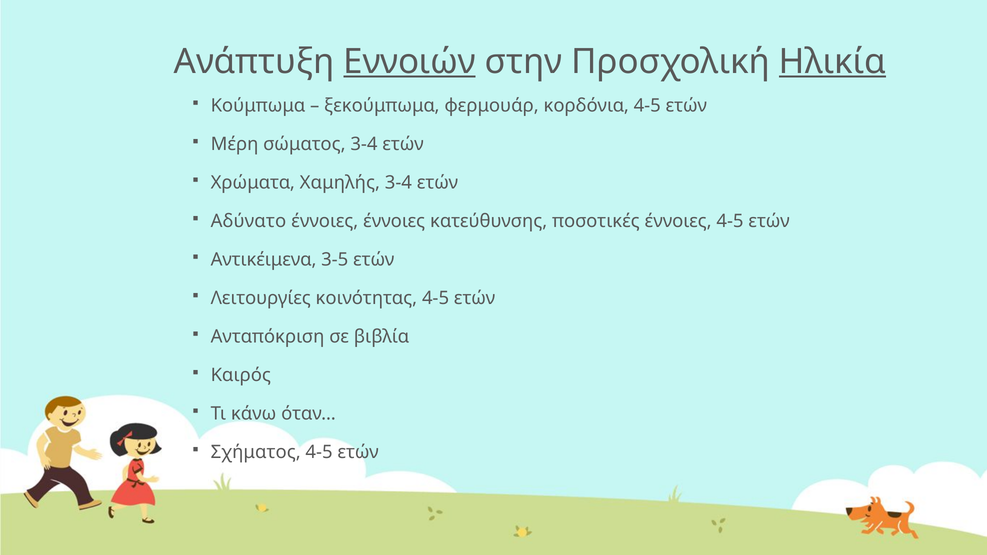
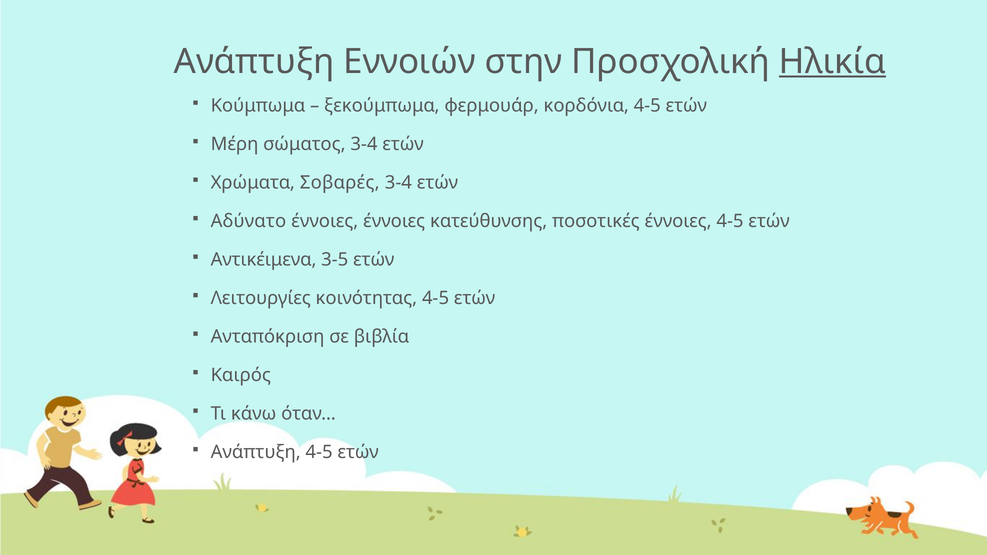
Εννοιών underline: present -> none
Χαμηλής: Χαμηλής -> Σοβαρές
Σχήματος at (256, 452): Σχήματος -> Ανάπτυξη
